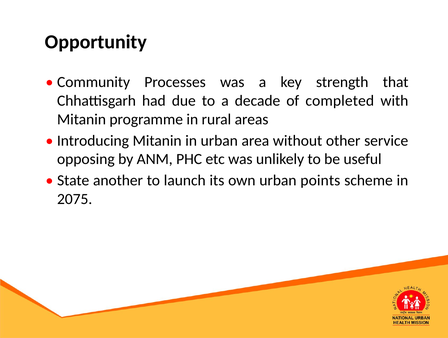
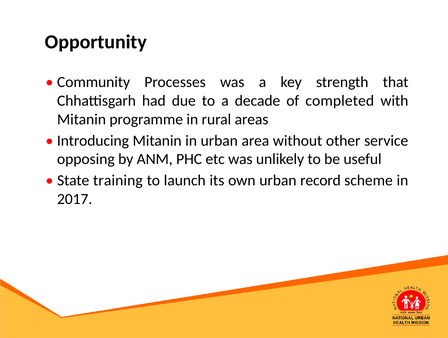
another: another -> training
points: points -> record
2075: 2075 -> 2017
